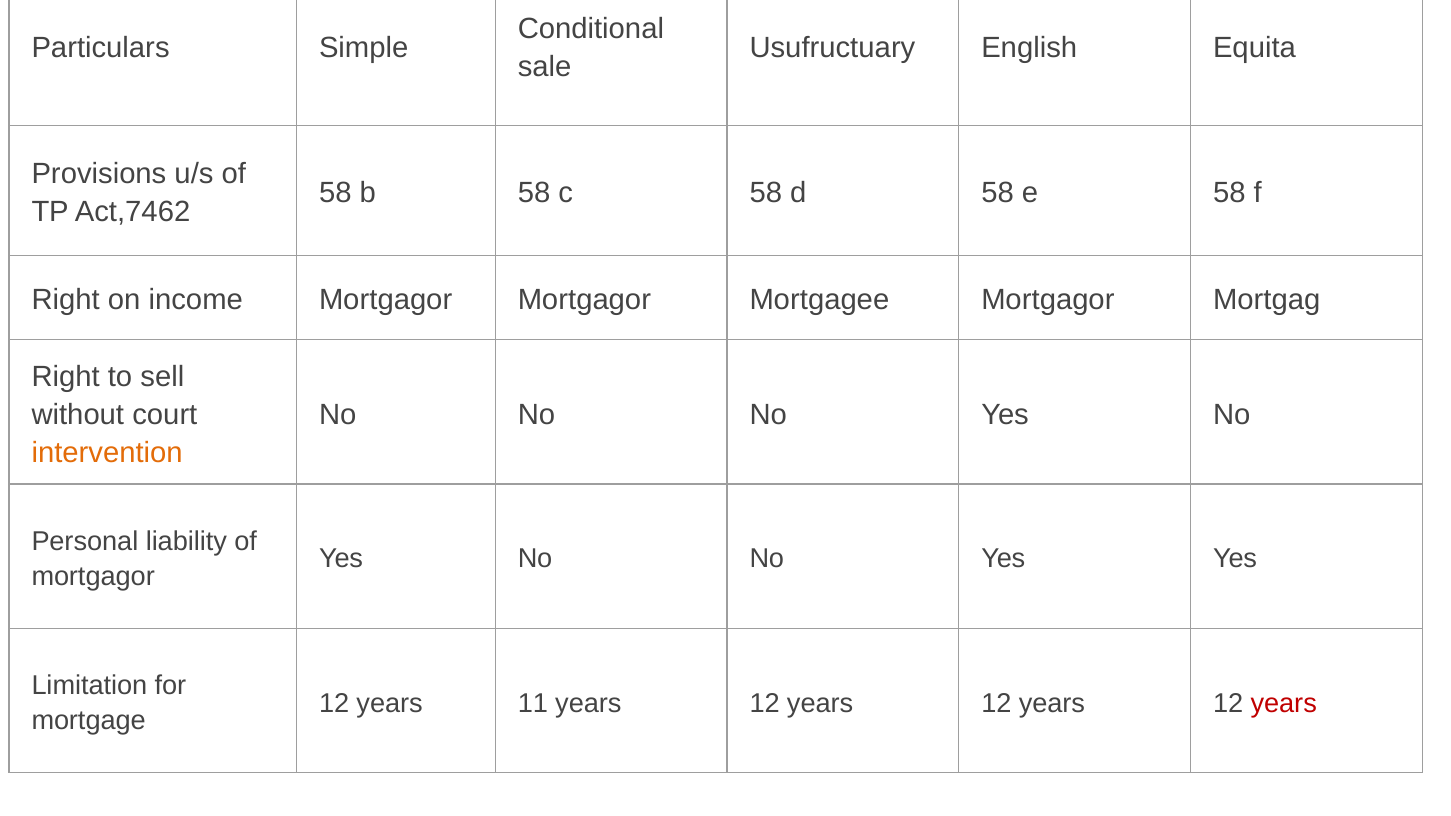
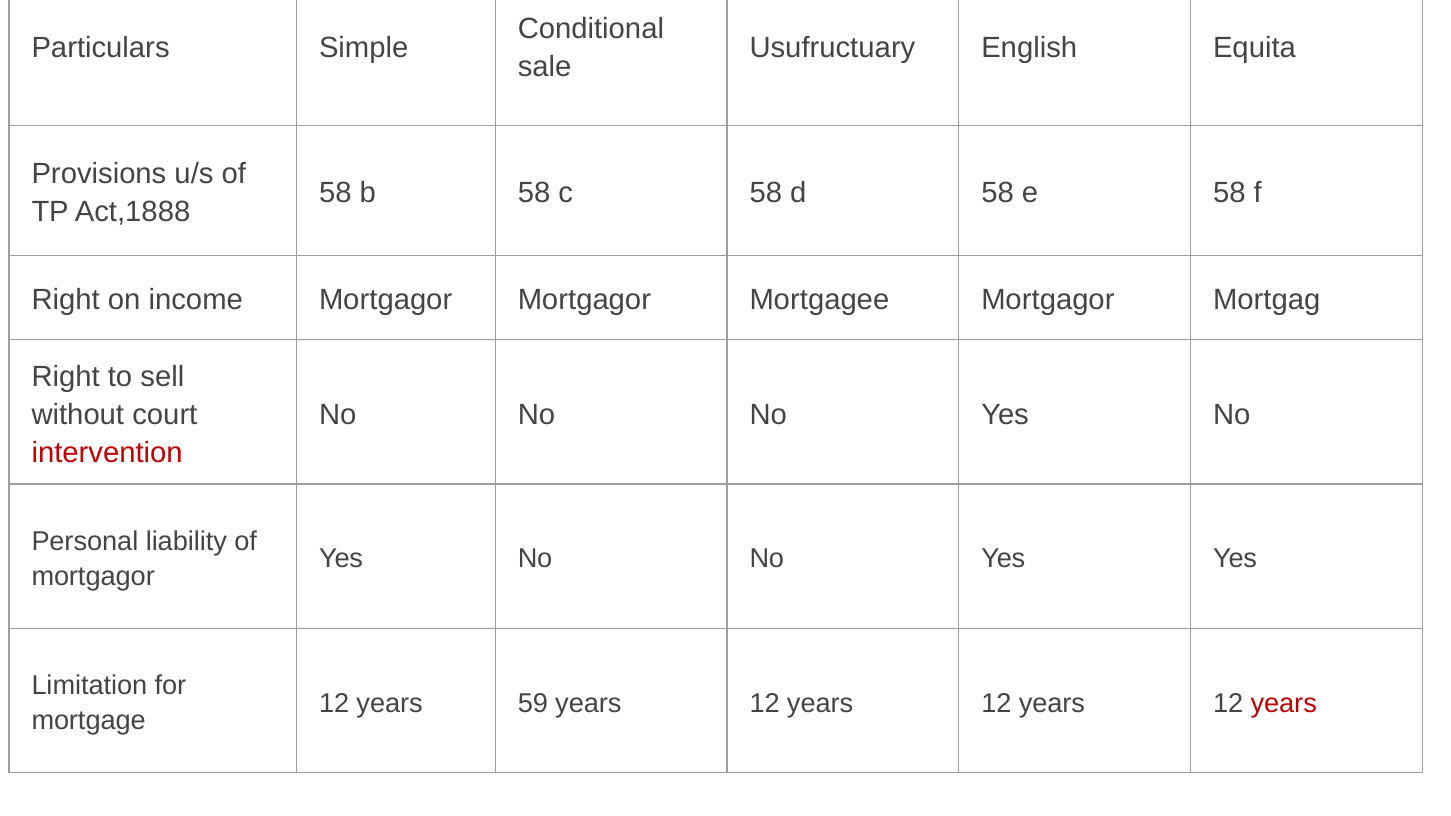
Act,7462: Act,7462 -> Act,1888
intervention colour: orange -> red
11: 11 -> 59
